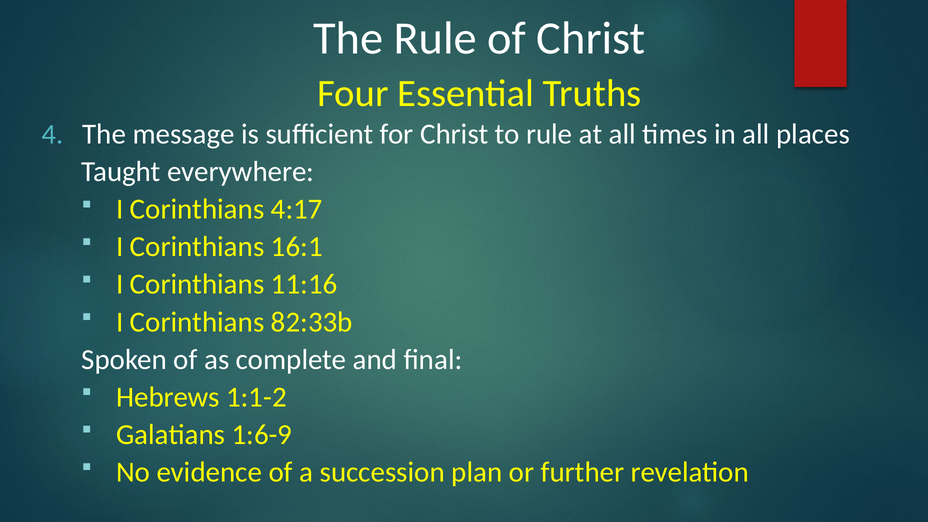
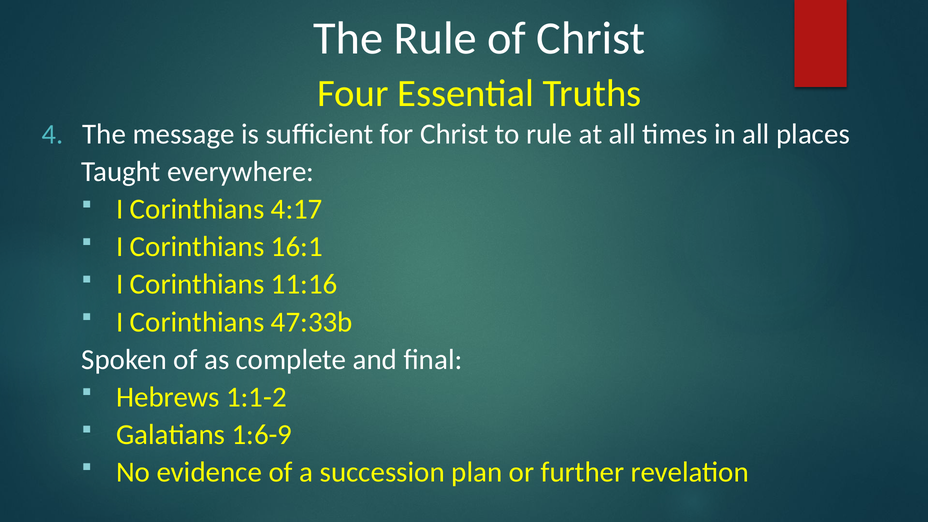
82:33b: 82:33b -> 47:33b
